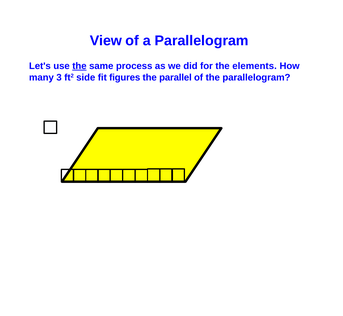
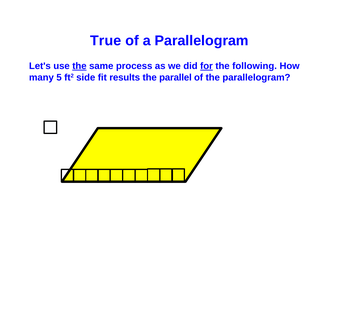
View: View -> True
for underline: none -> present
elements: elements -> following
3: 3 -> 5
figures: figures -> results
